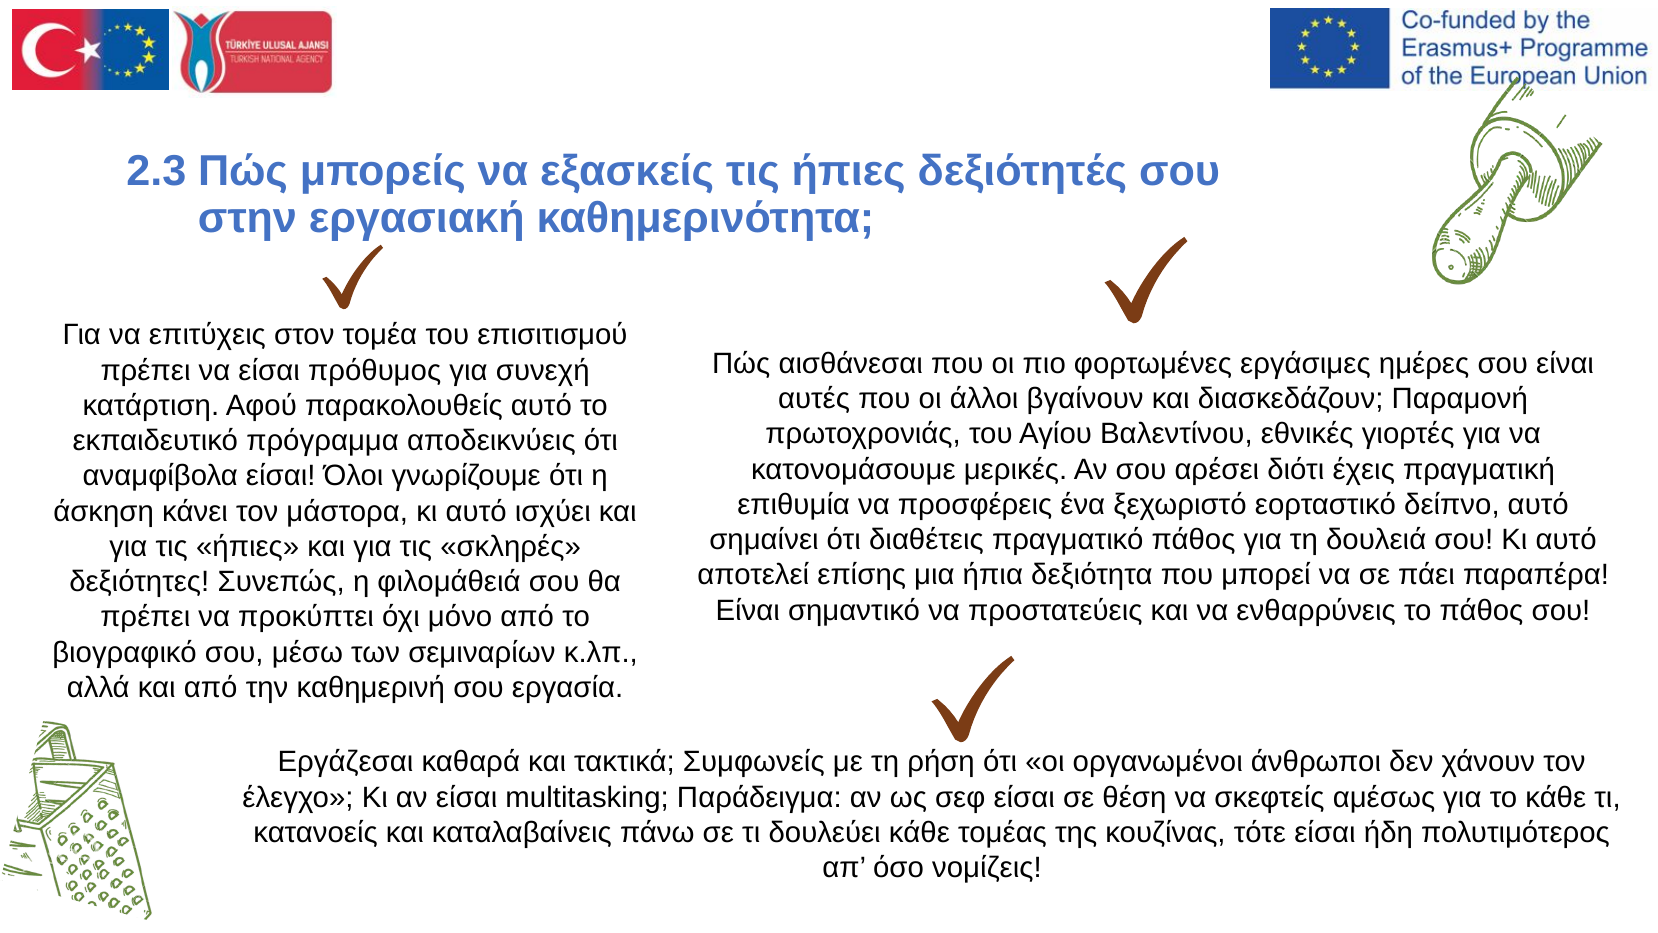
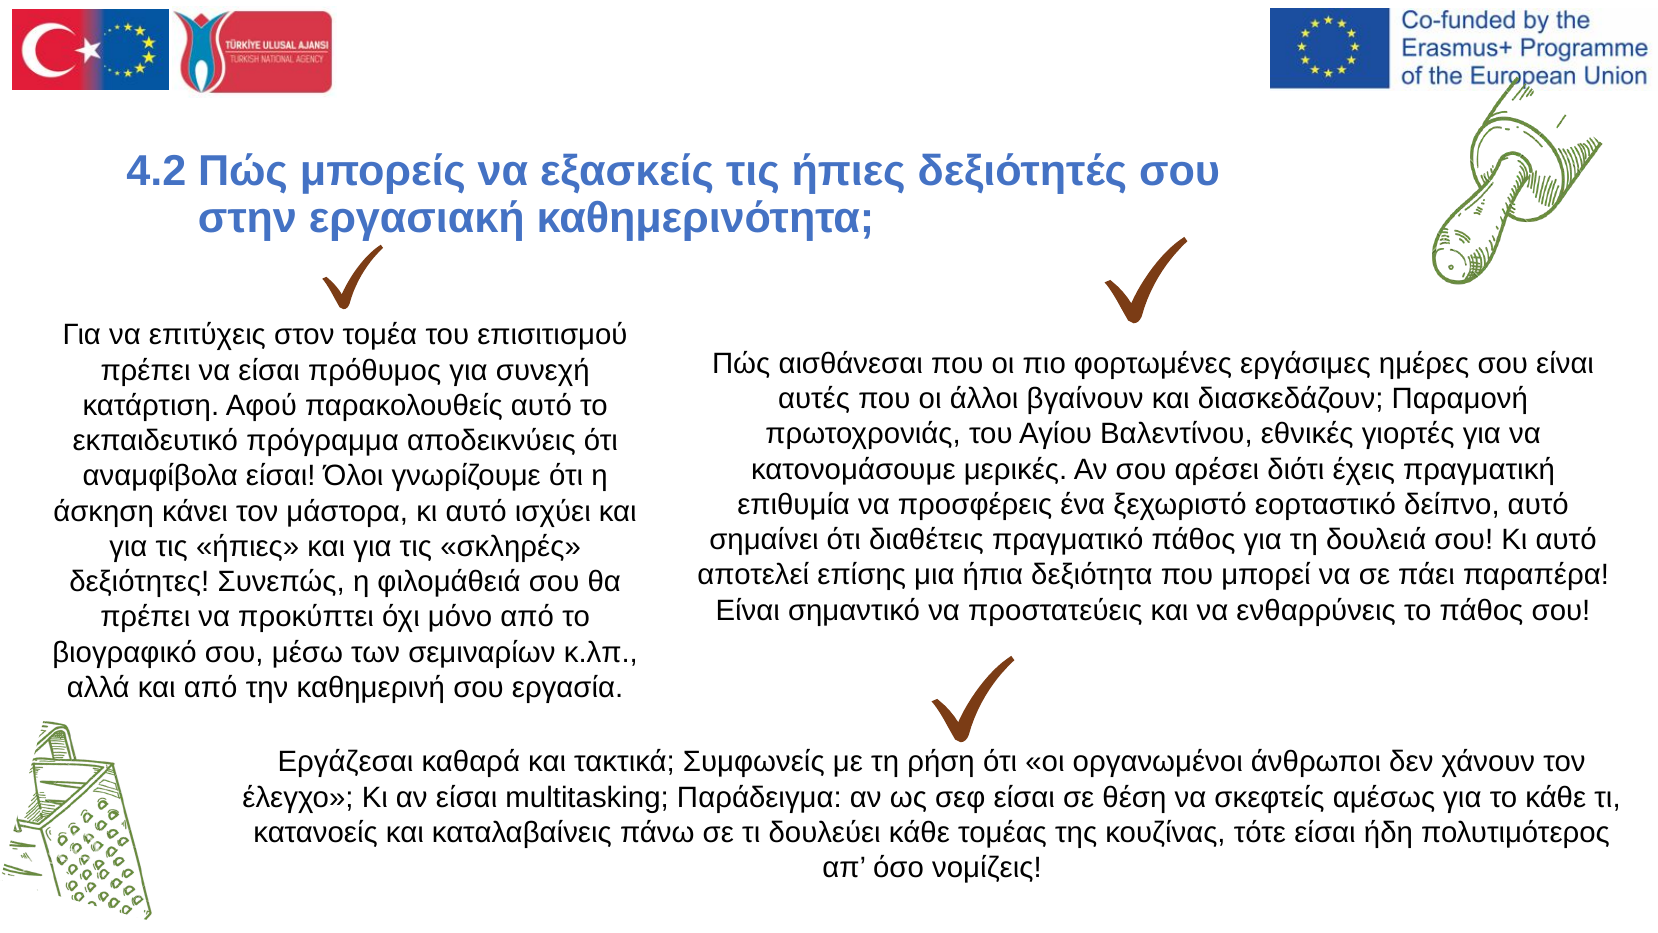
2.3: 2.3 -> 4.2
